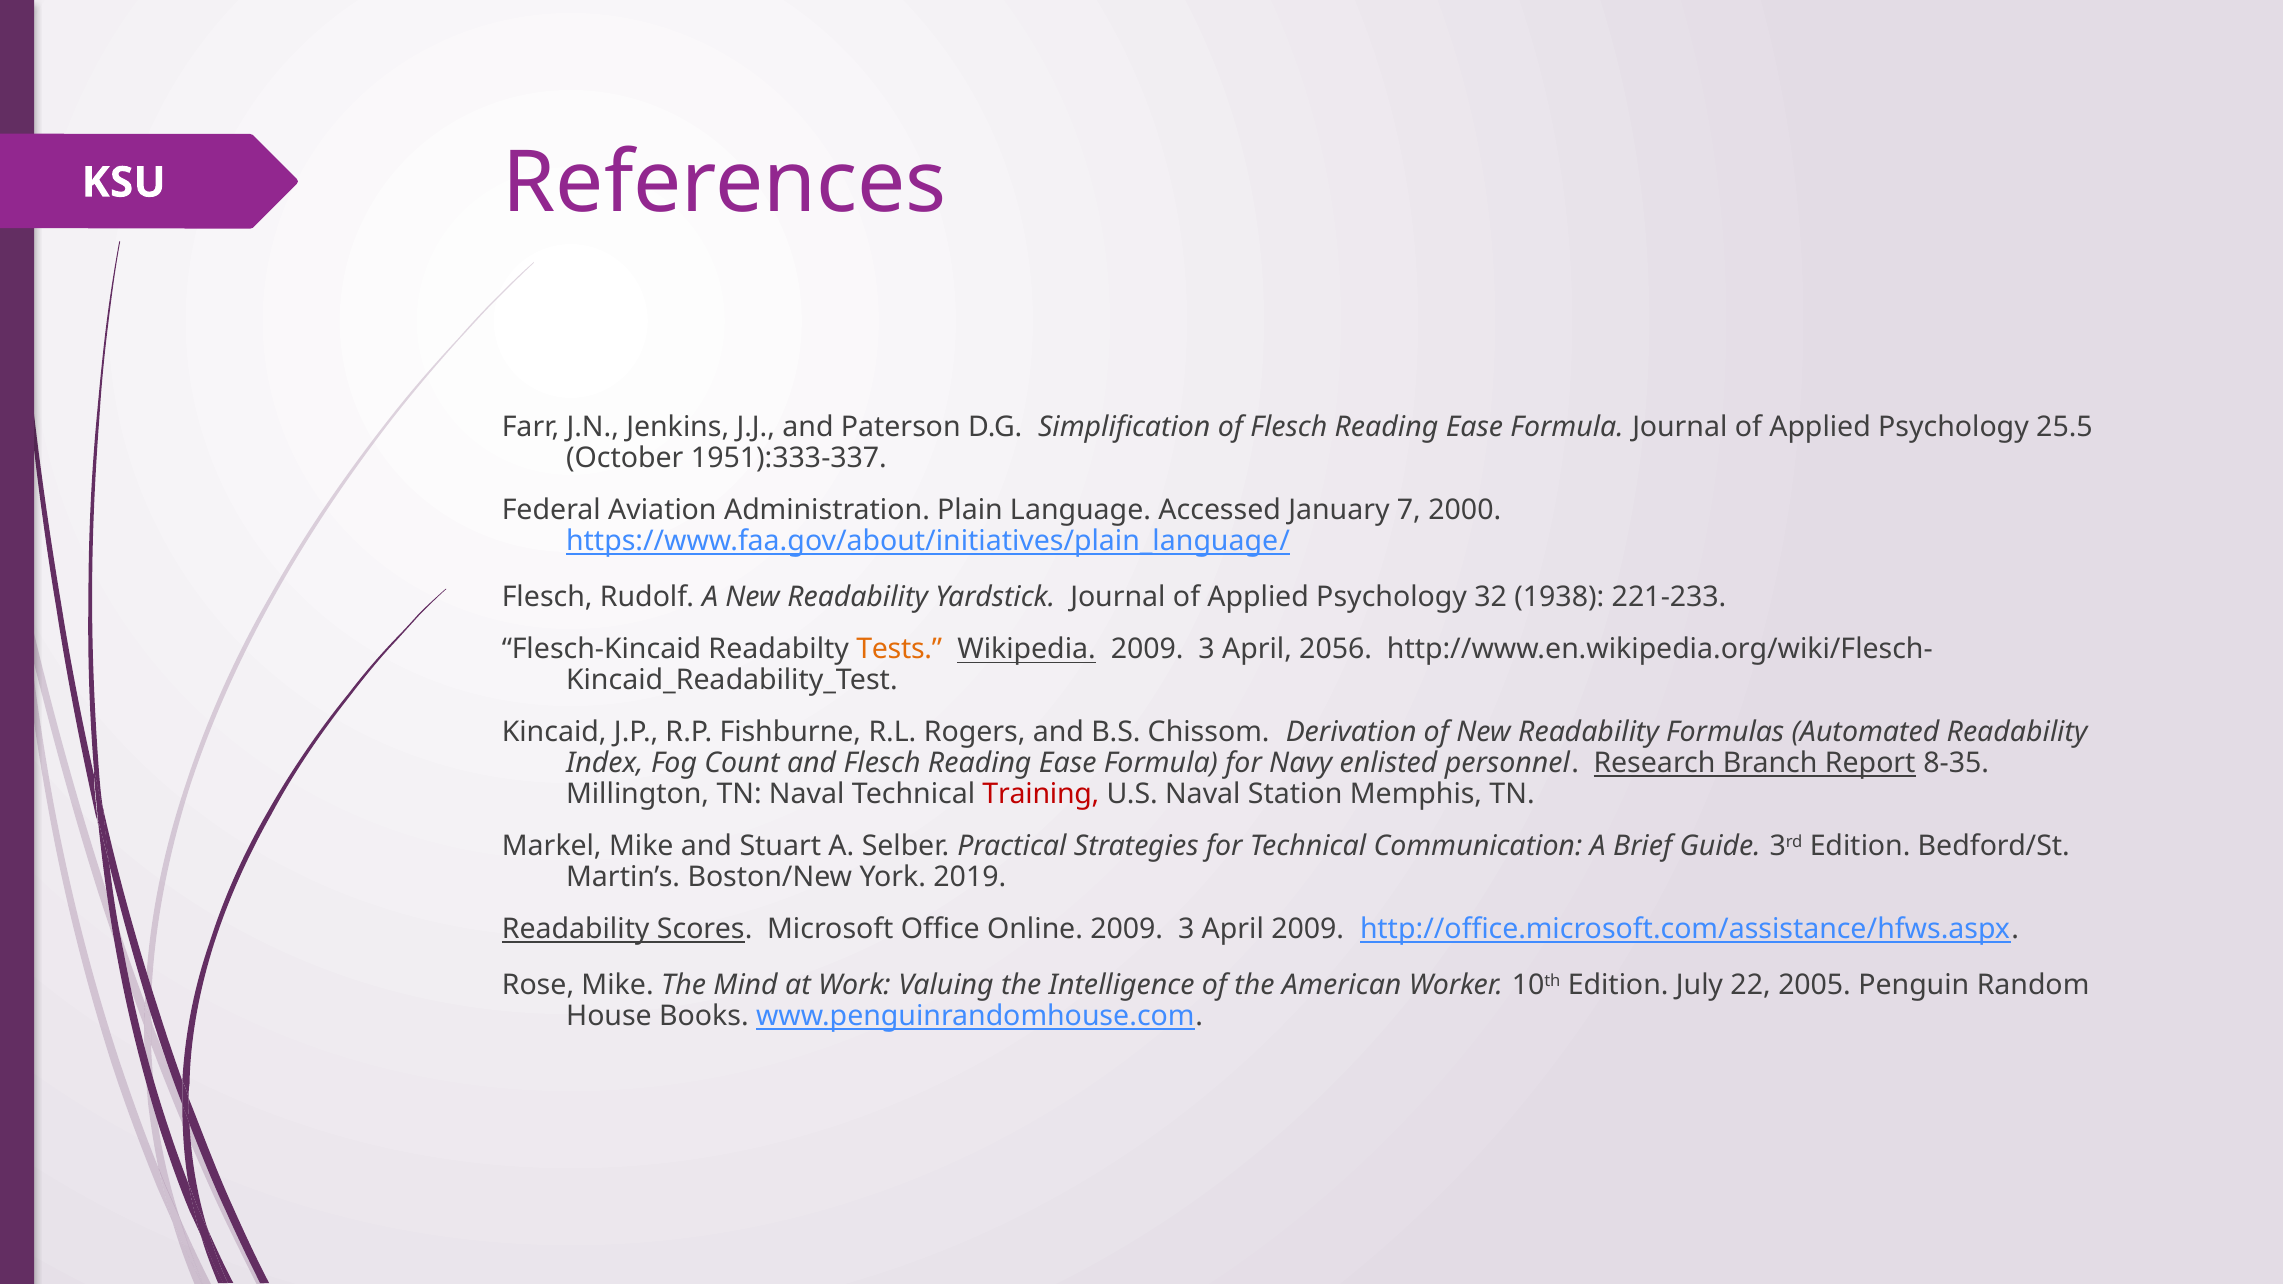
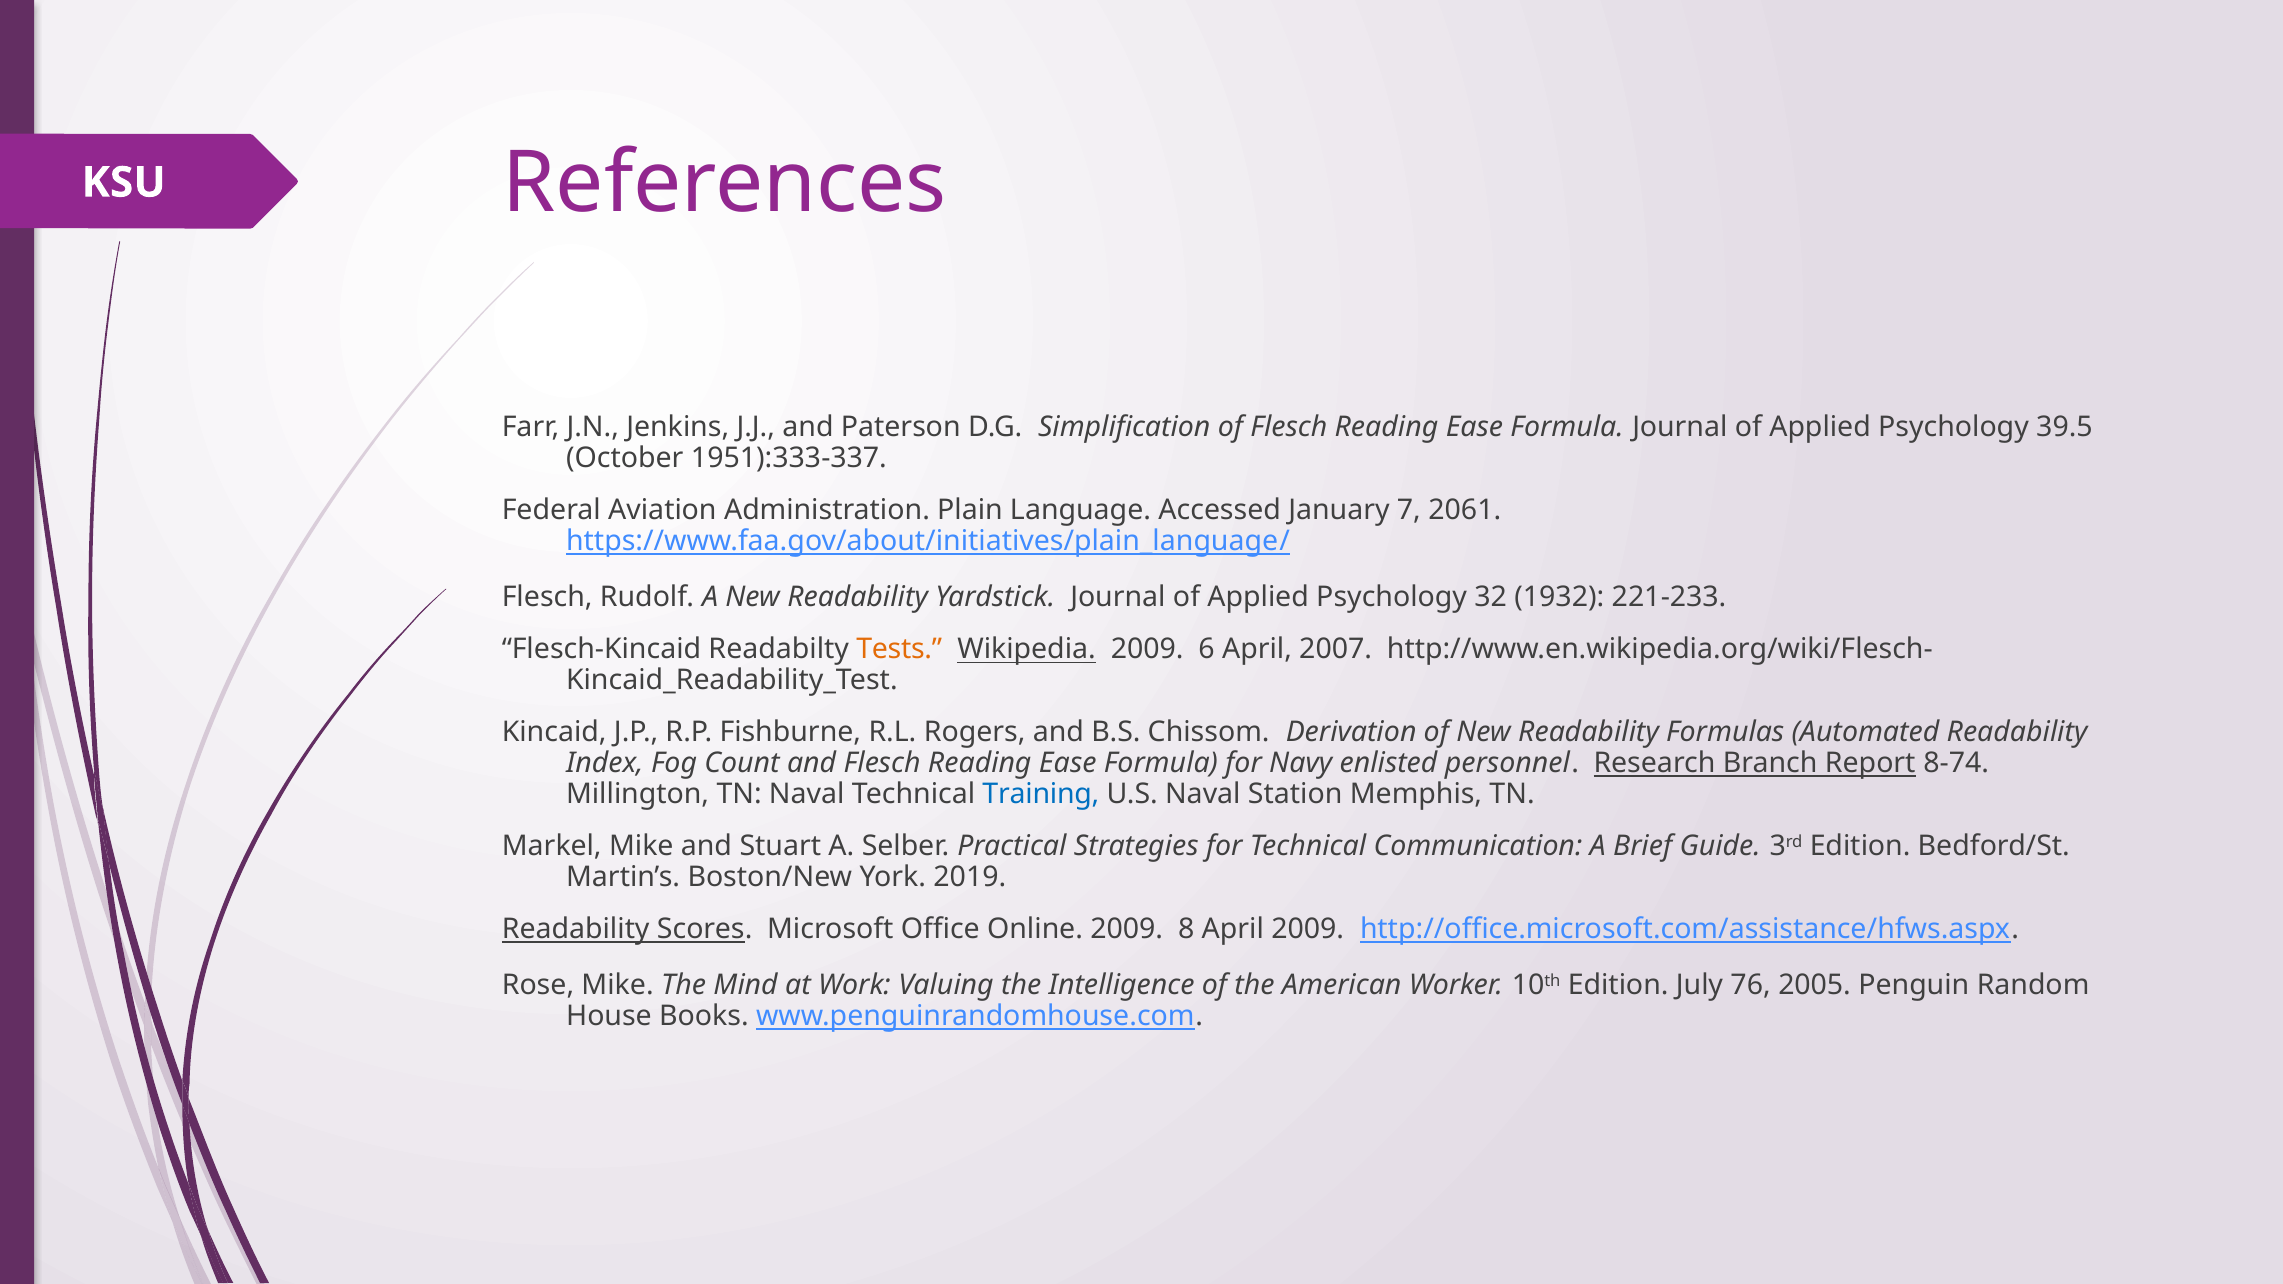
25.5: 25.5 -> 39.5
2000: 2000 -> 2061
1938: 1938 -> 1932
Wikipedia 2009 3: 3 -> 6
2056: 2056 -> 2007
8-35: 8-35 -> 8-74
Training colour: red -> blue
Online 2009 3: 3 -> 8
22: 22 -> 76
